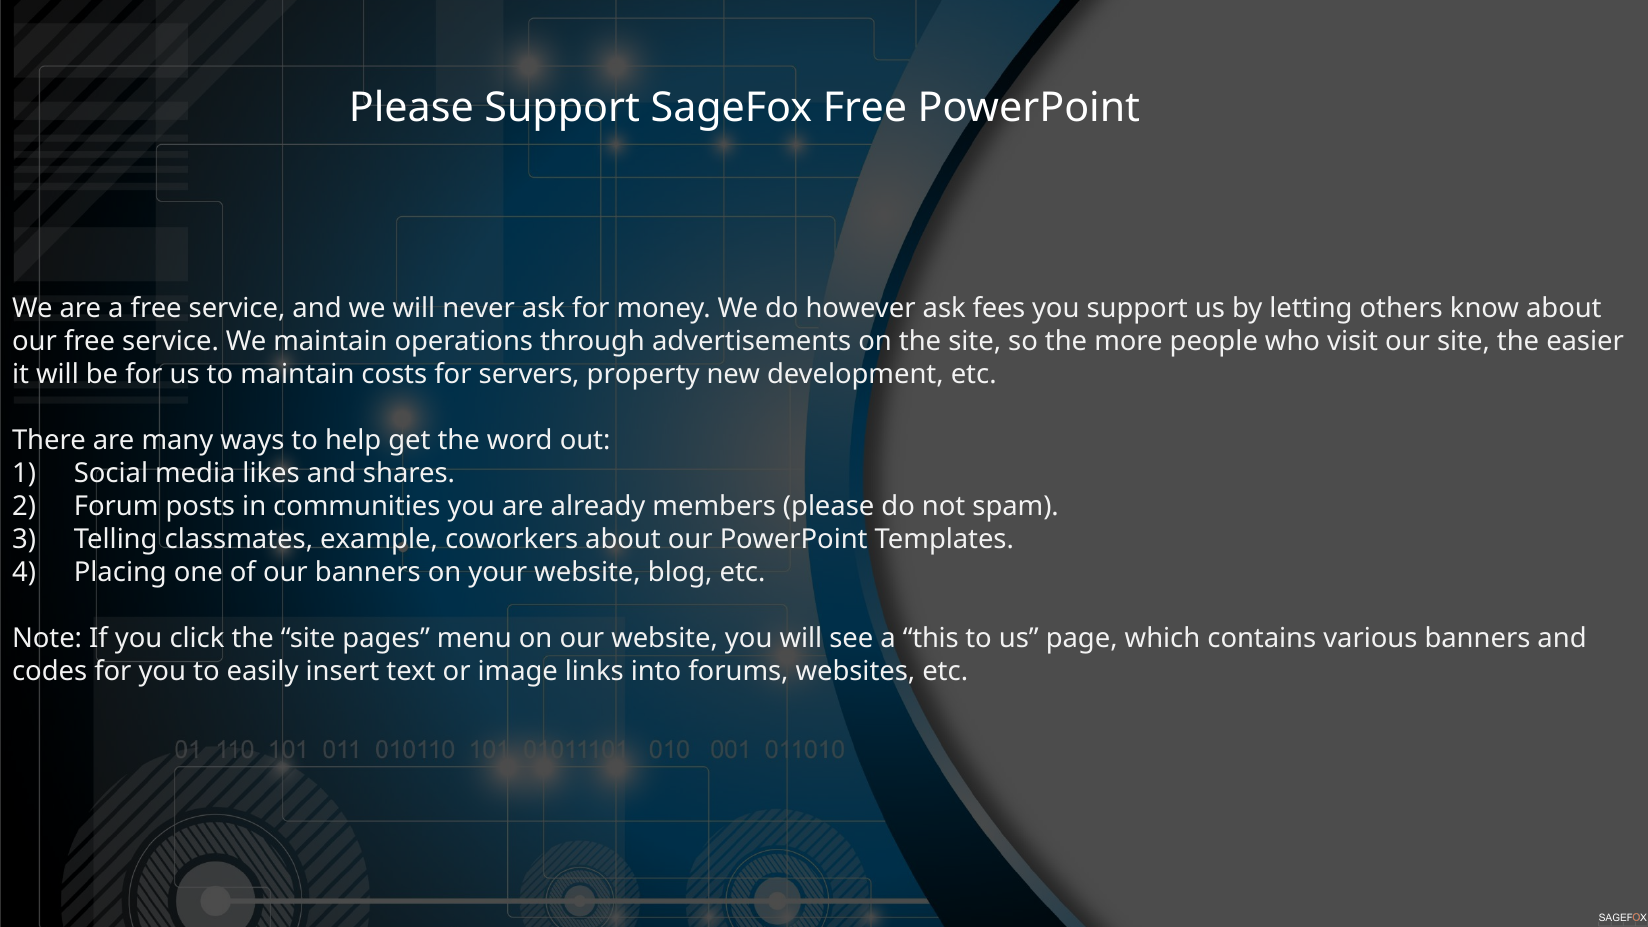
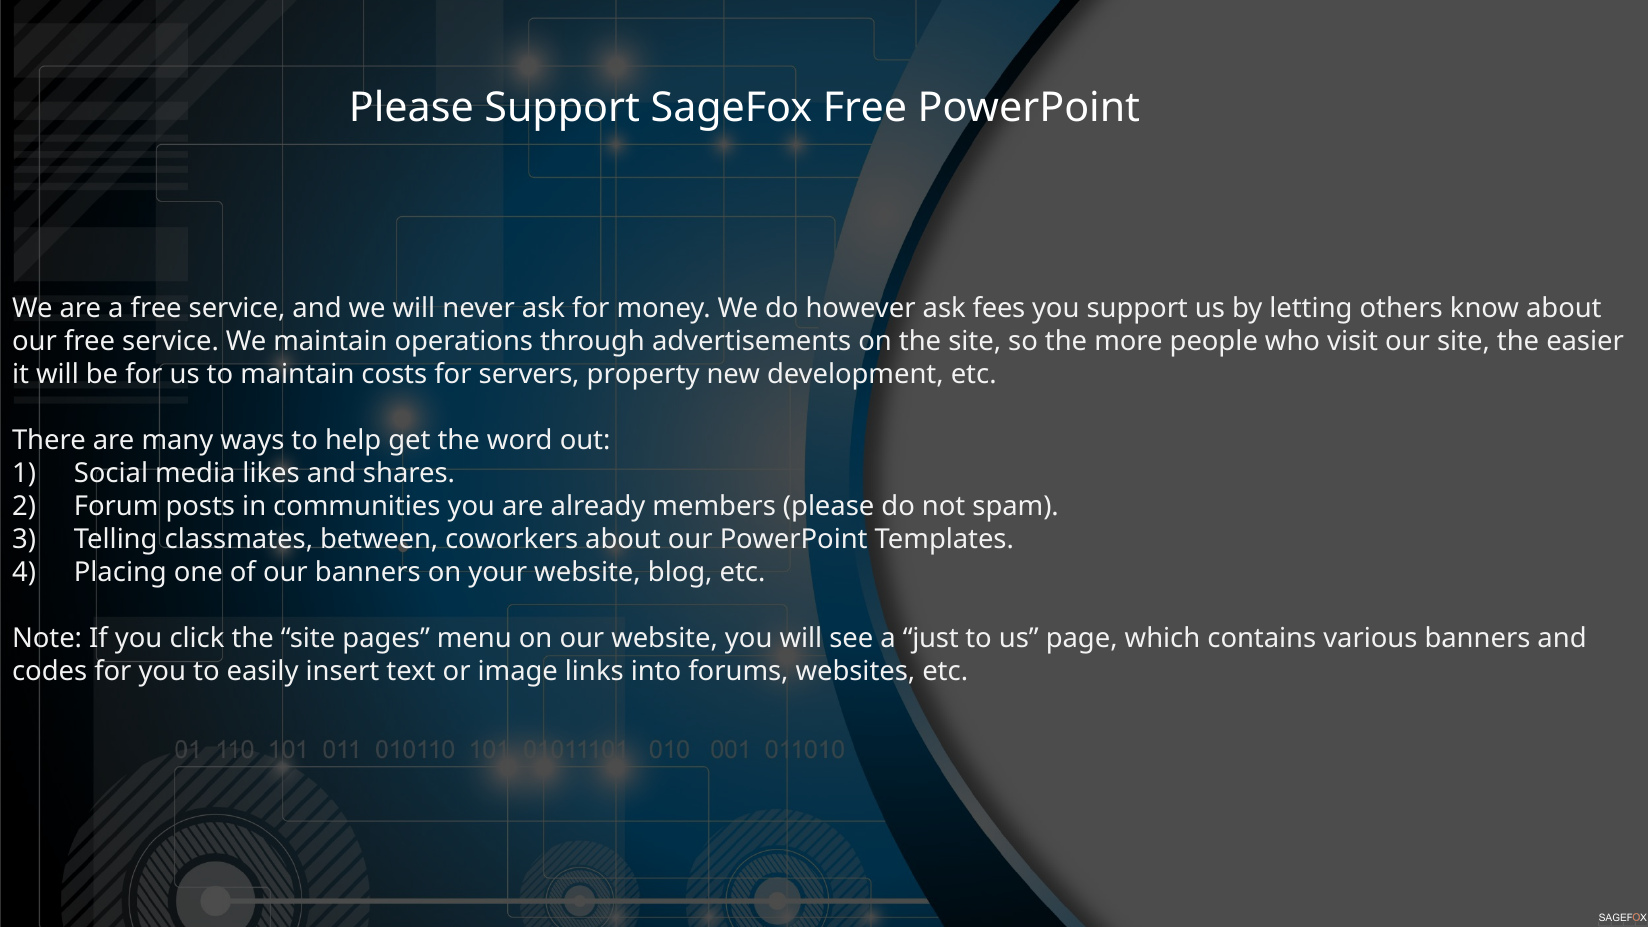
example: example -> between
this: this -> just
